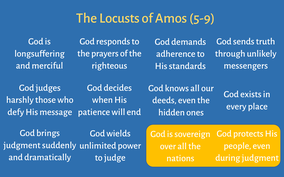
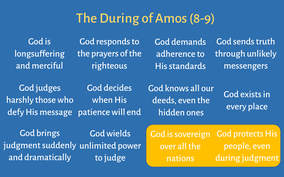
The Locusts: Locusts -> During
5-9: 5-9 -> 8-9
